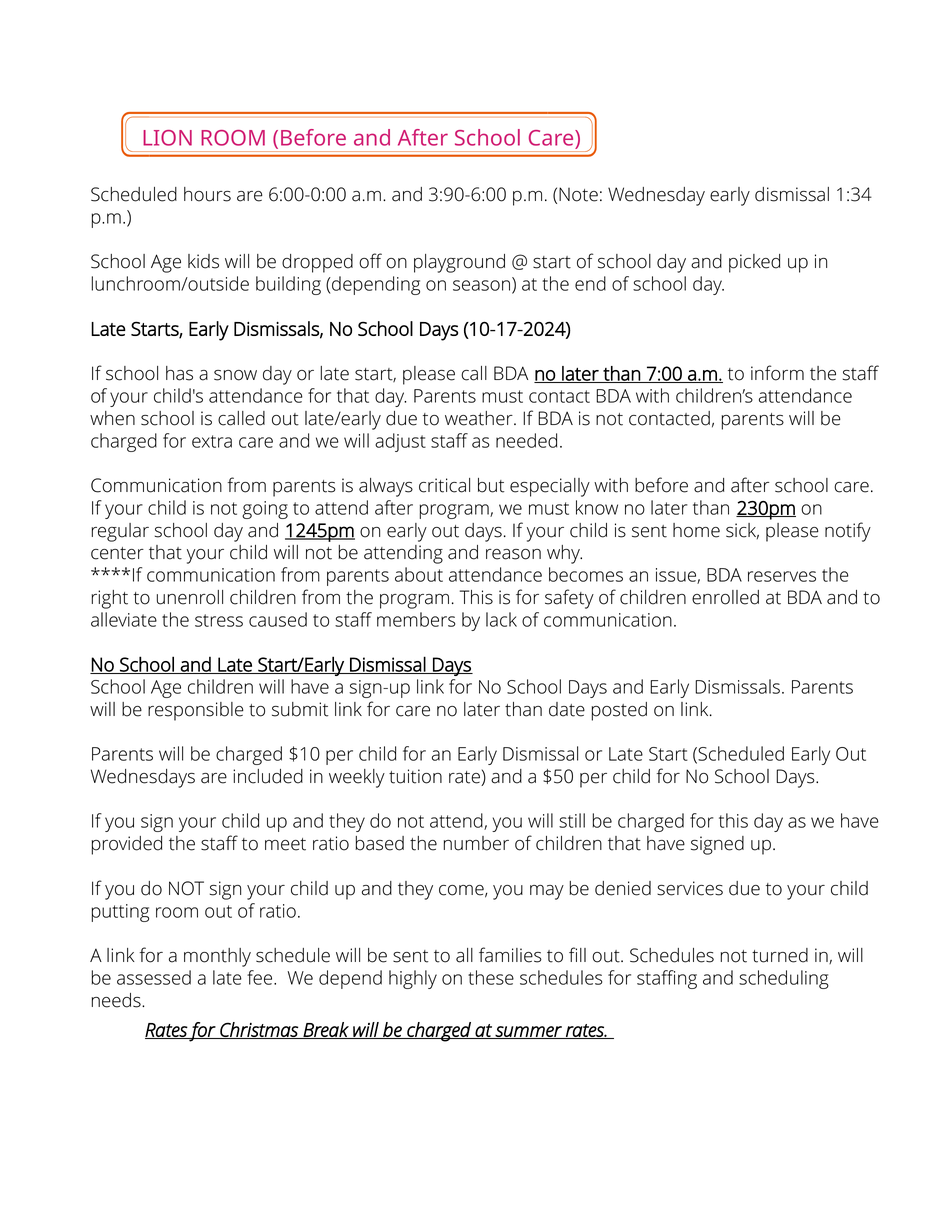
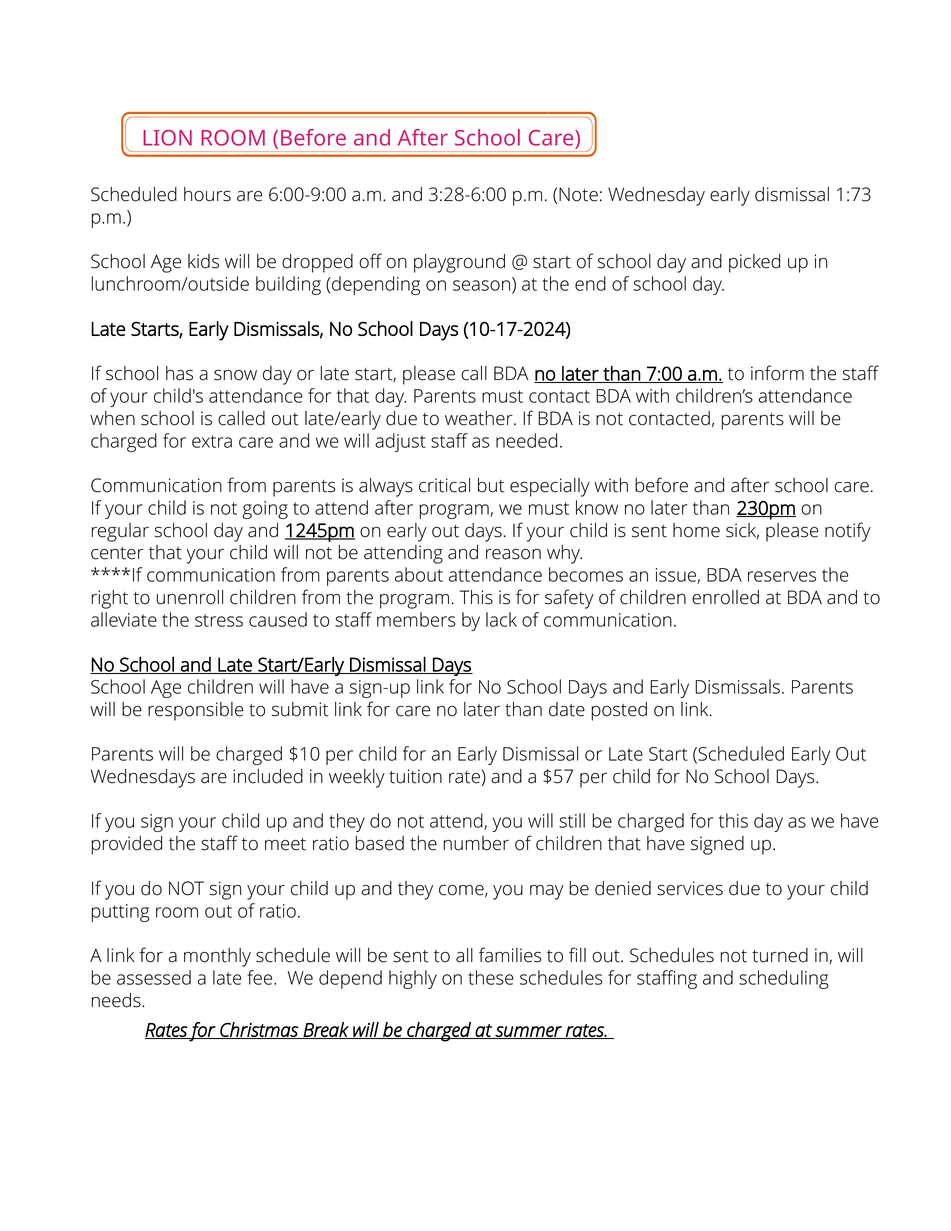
6:00-0:00: 6:00-0:00 -> 6:00-9:00
3:90-6:00: 3:90-6:00 -> 3:28-6:00
1:34: 1:34 -> 1:73
$50: $50 -> $57
